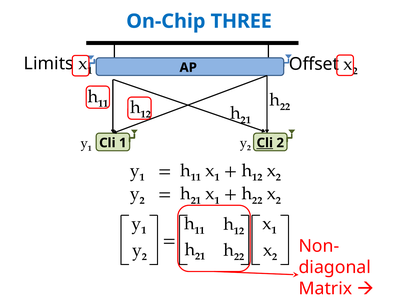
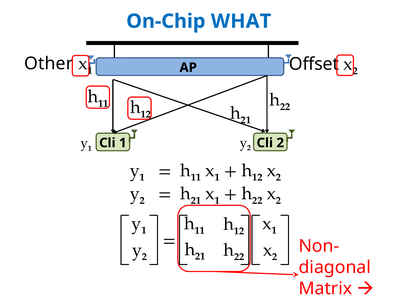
THREE: THREE -> WHAT
Limits: Limits -> Other
Cli at (265, 143) underline: present -> none
